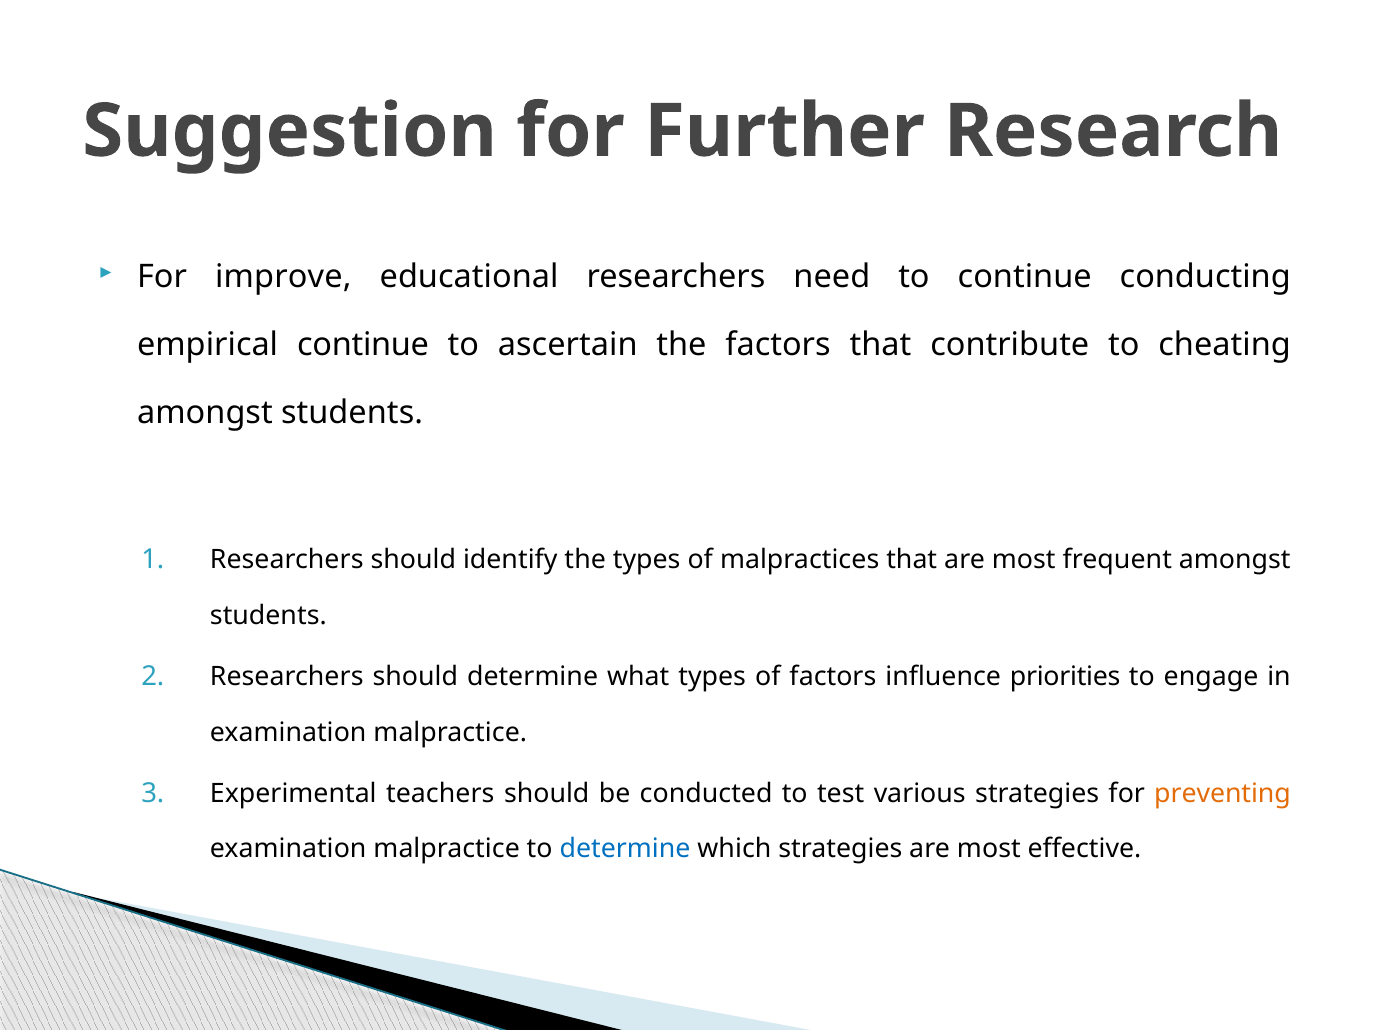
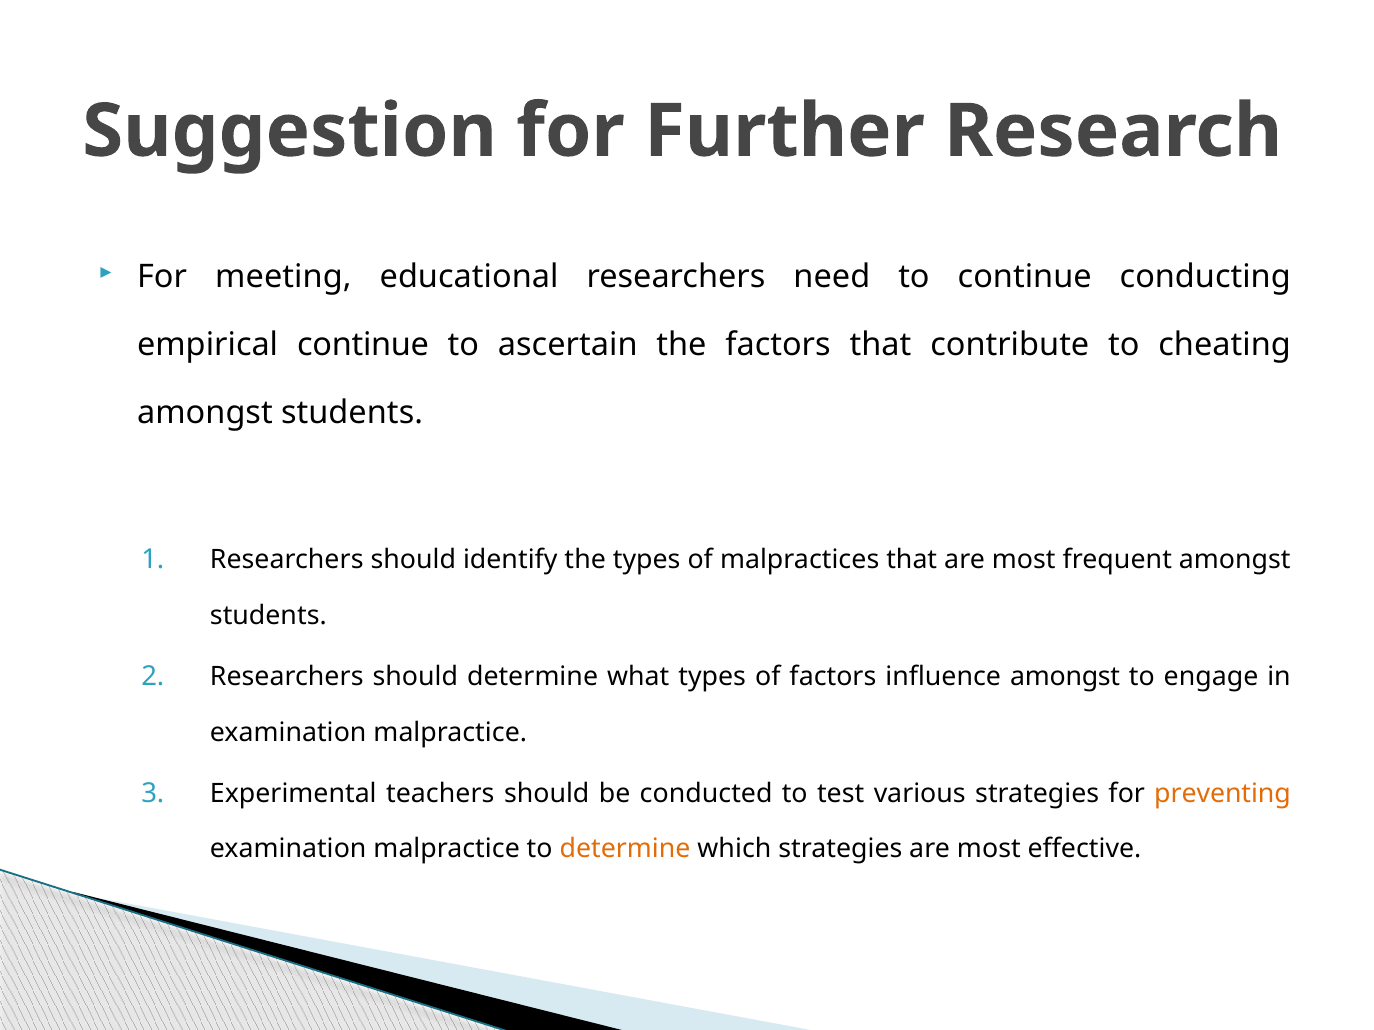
improve: improve -> meeting
influence priorities: priorities -> amongst
determine at (625, 849) colour: blue -> orange
